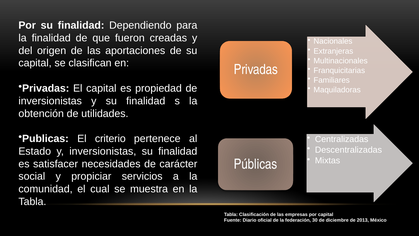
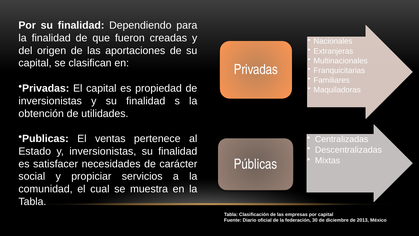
criterio: criterio -> ventas
